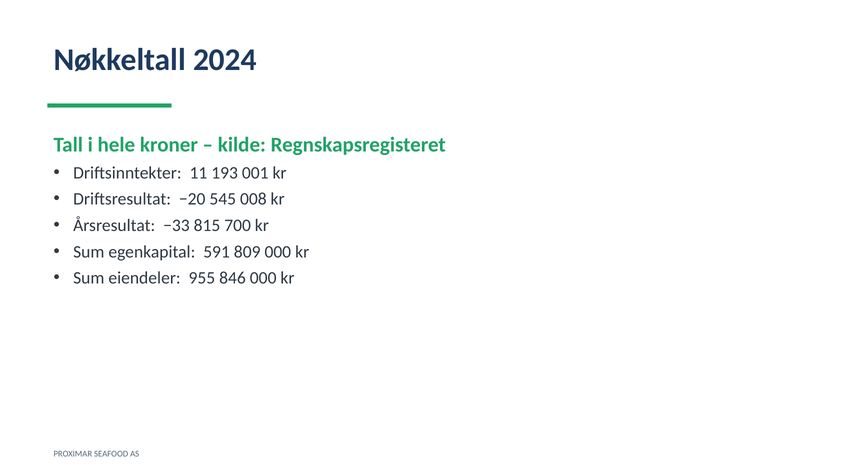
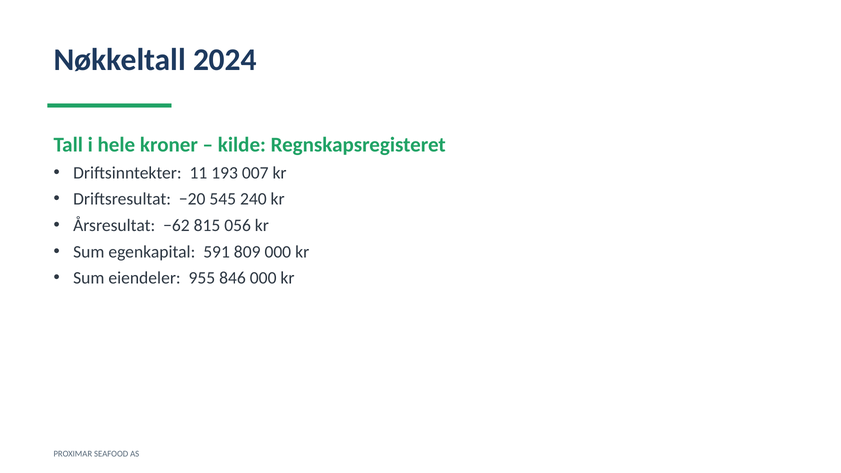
001: 001 -> 007
008: 008 -> 240
−33: −33 -> −62
700: 700 -> 056
